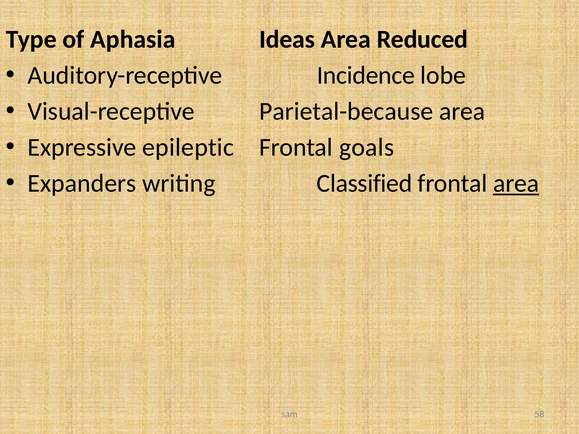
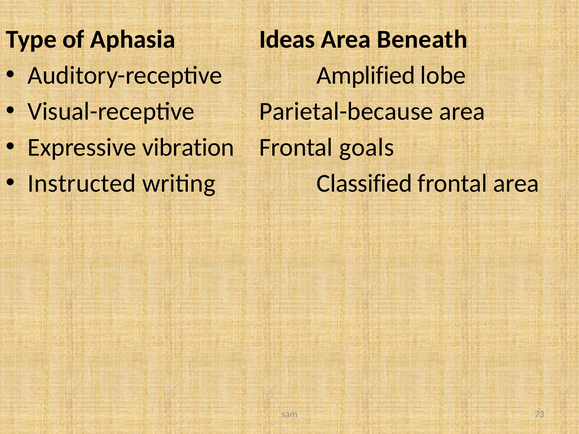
Reduced: Reduced -> Beneath
Incidence: Incidence -> Amplified
epileptic: epileptic -> vibration
Expanders: Expanders -> Instructed
area at (516, 184) underline: present -> none
58: 58 -> 73
